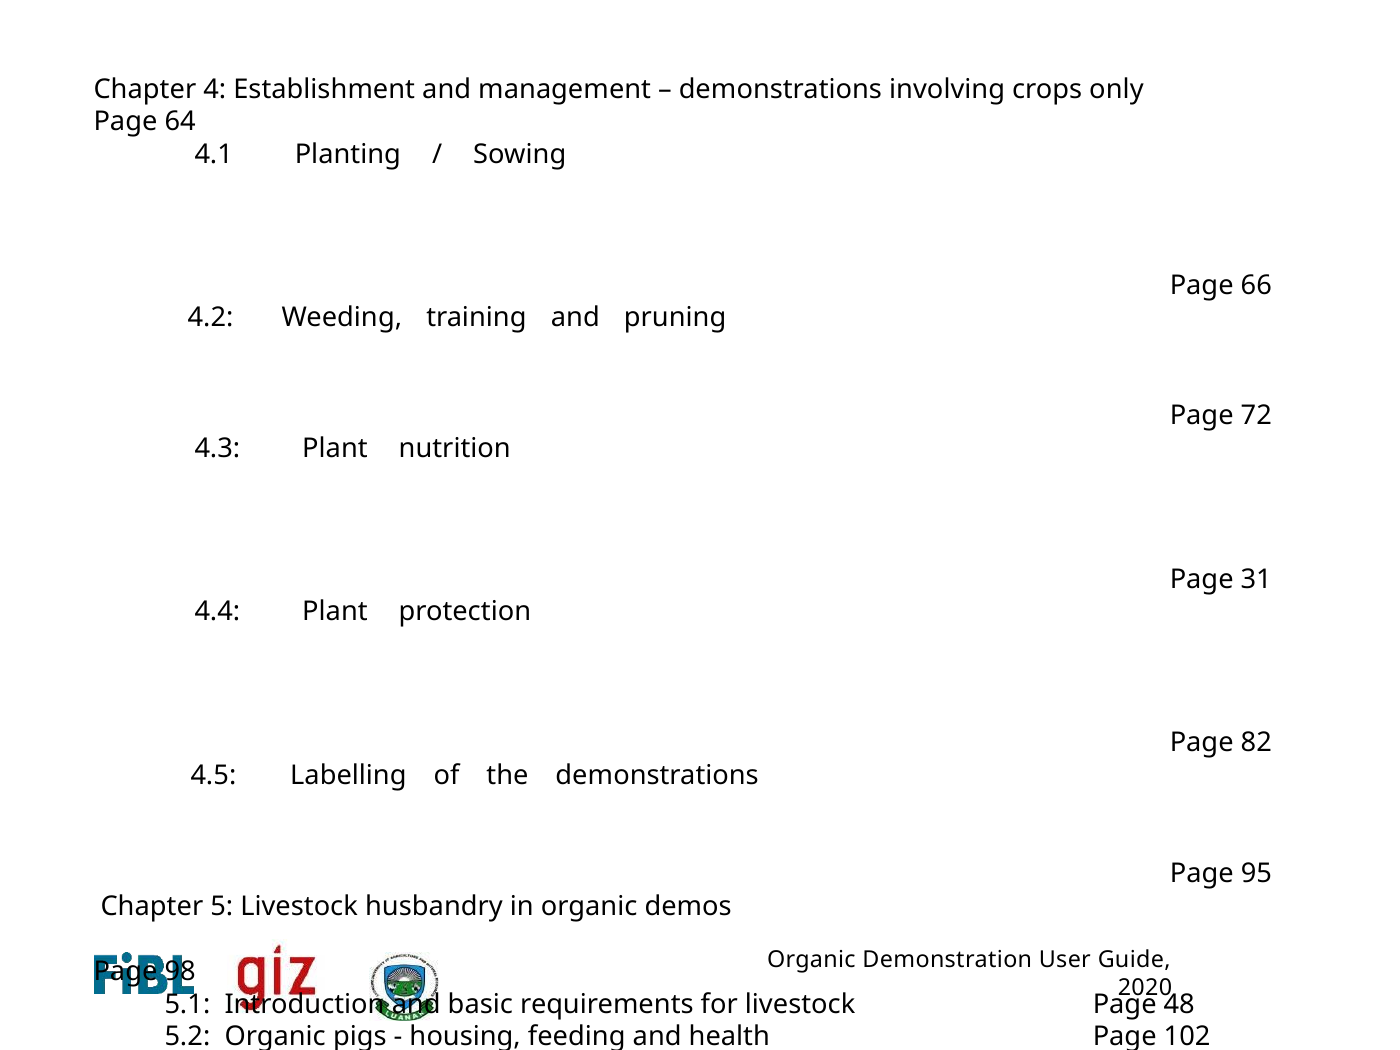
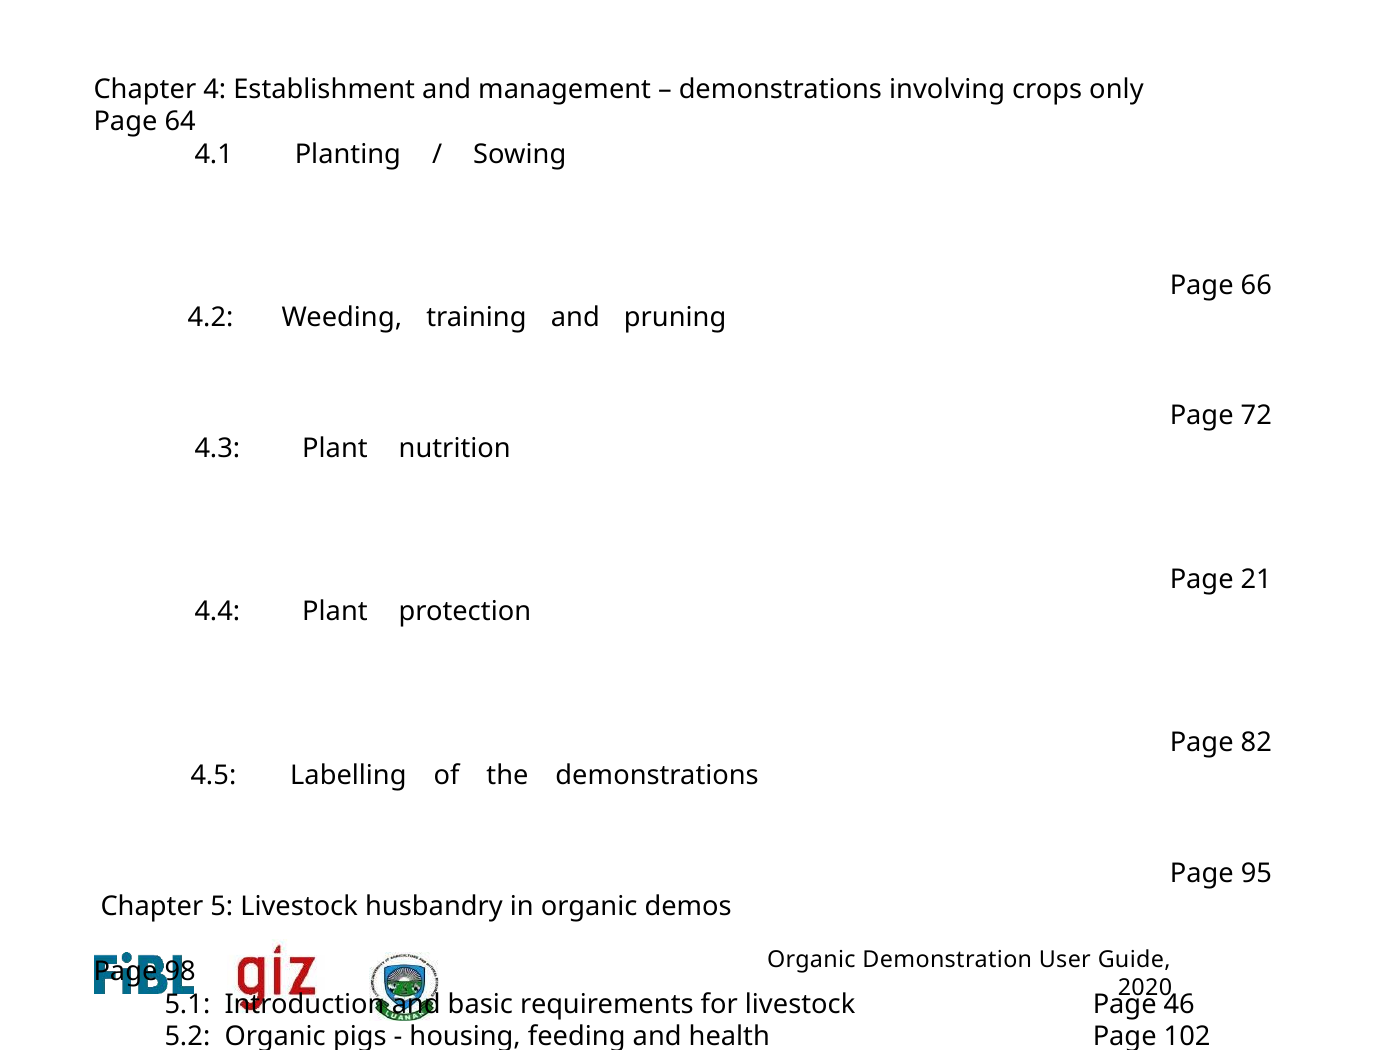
31: 31 -> 21
48: 48 -> 46
